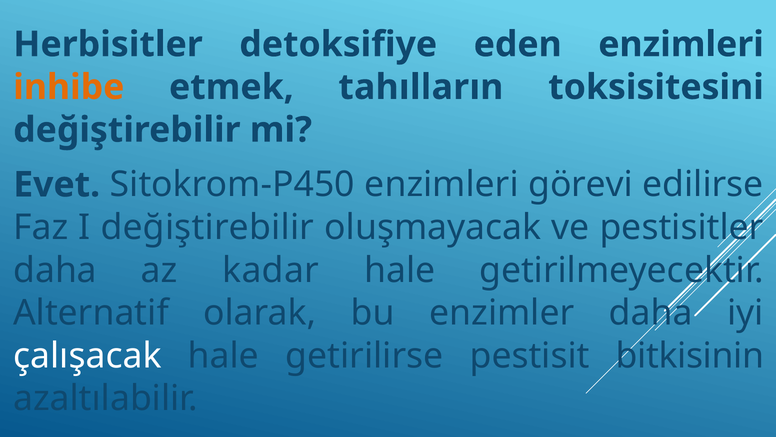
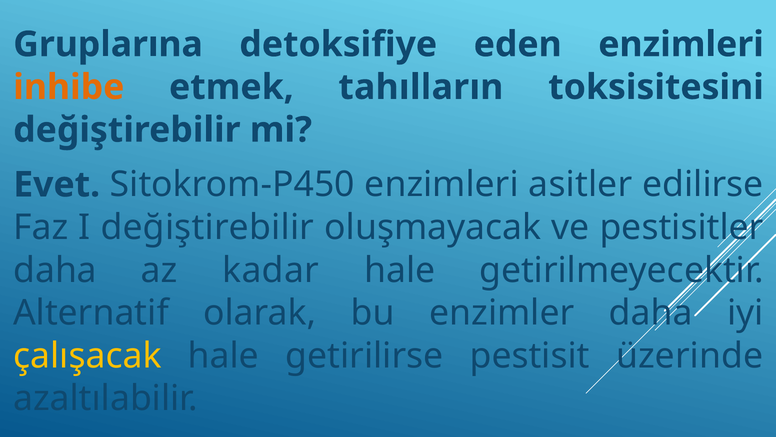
Herbisitler: Herbisitler -> Gruplarına
görevi: görevi -> asitler
çalışacak colour: white -> yellow
bitkisinin: bitkisinin -> üzerinde
